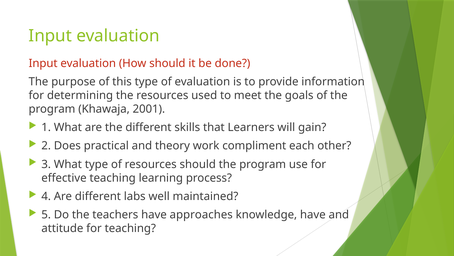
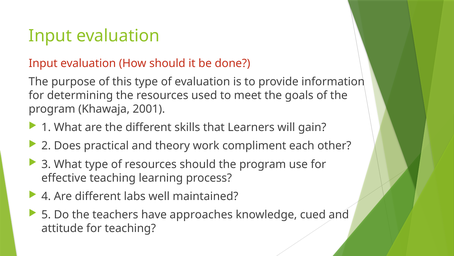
knowledge have: have -> cued
